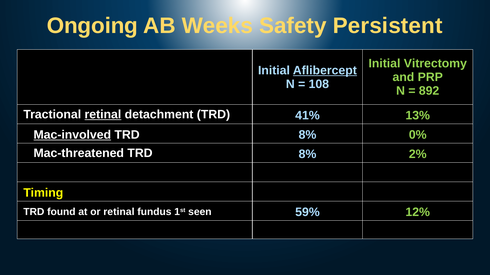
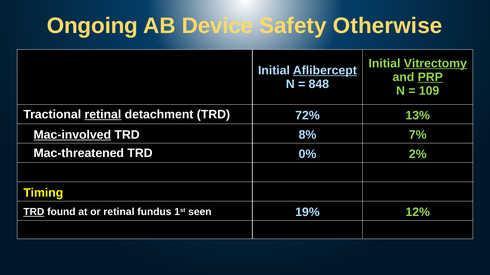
Weeks: Weeks -> Device
Persistent: Persistent -> Otherwise
Vitrectomy underline: none -> present
PRP underline: none -> present
108: 108 -> 848
892: 892 -> 109
41%: 41% -> 72%
0%: 0% -> 7%
Mac-threatened TRD 8%: 8% -> 0%
TRD at (34, 212) underline: none -> present
59%: 59% -> 19%
